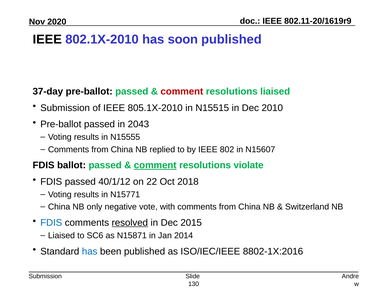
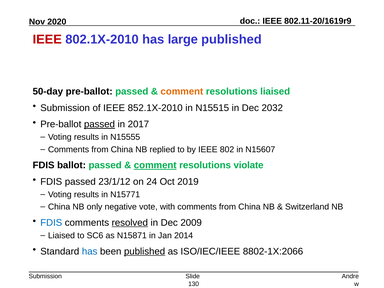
IEEE at (47, 39) colour: black -> red
soon: soon -> large
37-day: 37-day -> 50-day
comment at (182, 92) colour: red -> orange
805.1X-2010: 805.1X-2010 -> 852.1X-2010
2010: 2010 -> 2032
passed at (99, 124) underline: none -> present
2043: 2043 -> 2017
40/1/12: 40/1/12 -> 23/1/12
22: 22 -> 24
2018: 2018 -> 2019
2015: 2015 -> 2009
published at (145, 251) underline: none -> present
8802-1X:2016: 8802-1X:2016 -> 8802-1X:2066
